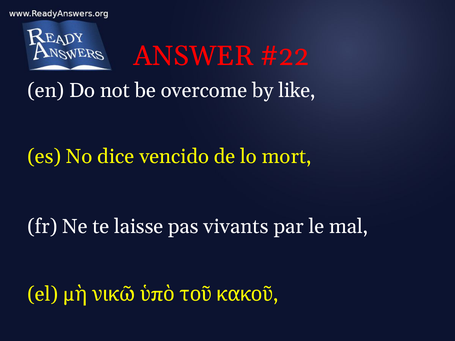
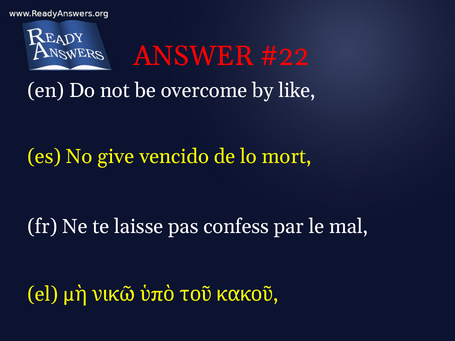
dice: dice -> give
vivants: vivants -> confess
